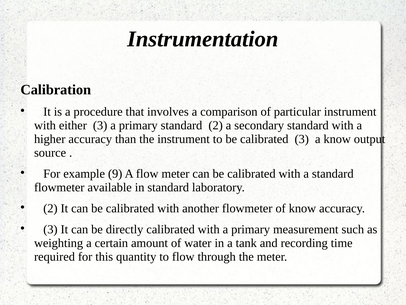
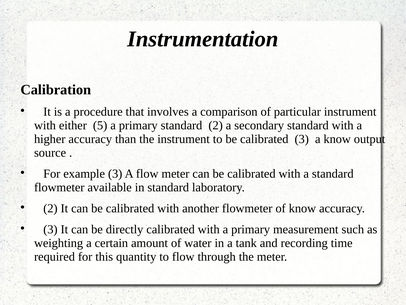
either 3: 3 -> 5
example 9: 9 -> 3
